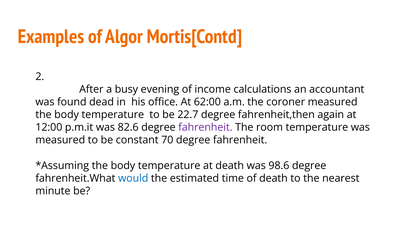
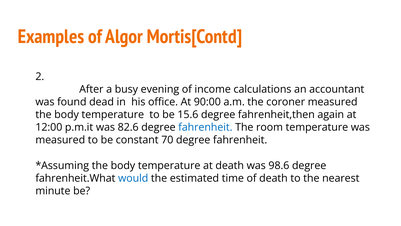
62:00: 62:00 -> 90:00
22.7: 22.7 -> 15.6
fahrenheit at (205, 127) colour: purple -> blue
